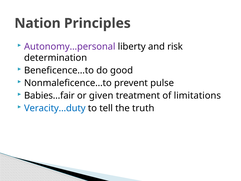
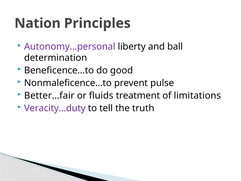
risk: risk -> ball
Babies…fair: Babies…fair -> Better…fair
given: given -> fluids
Veracity…duty colour: blue -> purple
